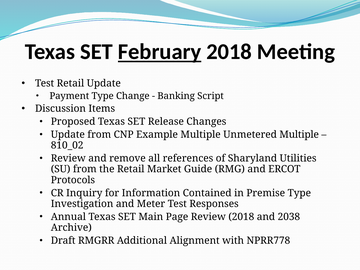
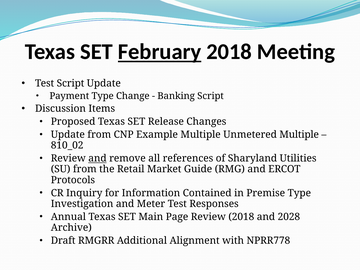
Test Retail: Retail -> Script
and at (97, 158) underline: none -> present
2038: 2038 -> 2028
